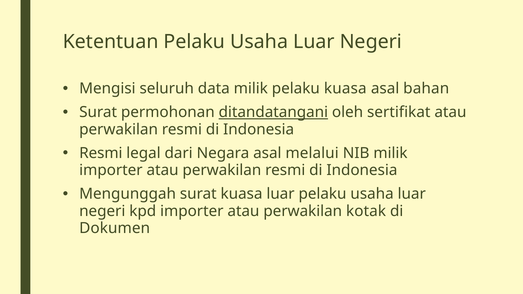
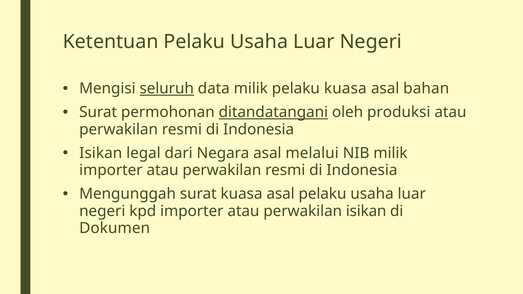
seluruh underline: none -> present
sertifikat: sertifikat -> produksi
Resmi at (101, 153): Resmi -> Isikan
surat kuasa luar: luar -> asal
perwakilan kotak: kotak -> isikan
